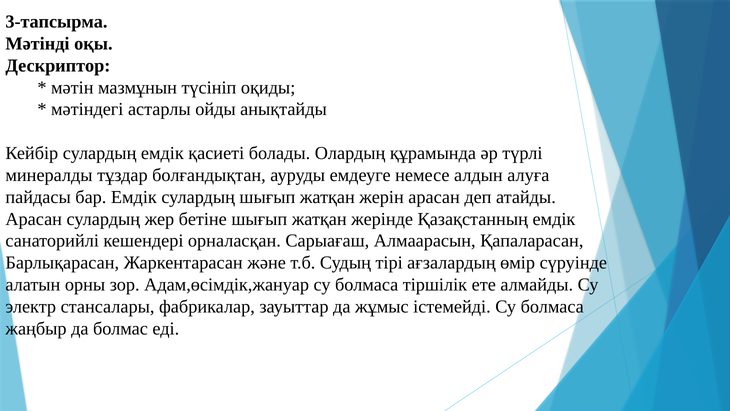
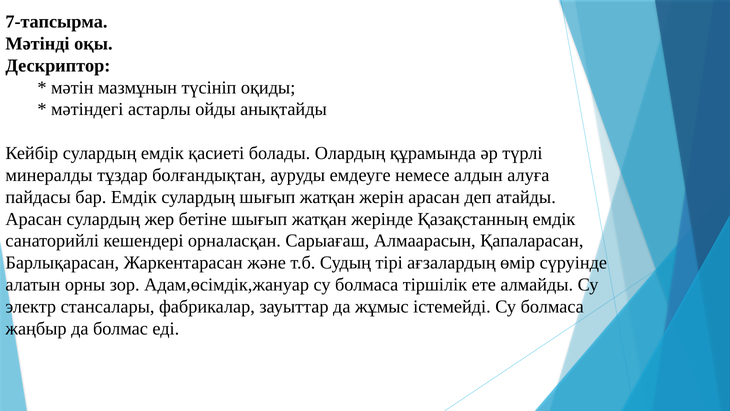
3-тапсырма: 3-тапсырма -> 7-тапсырма
